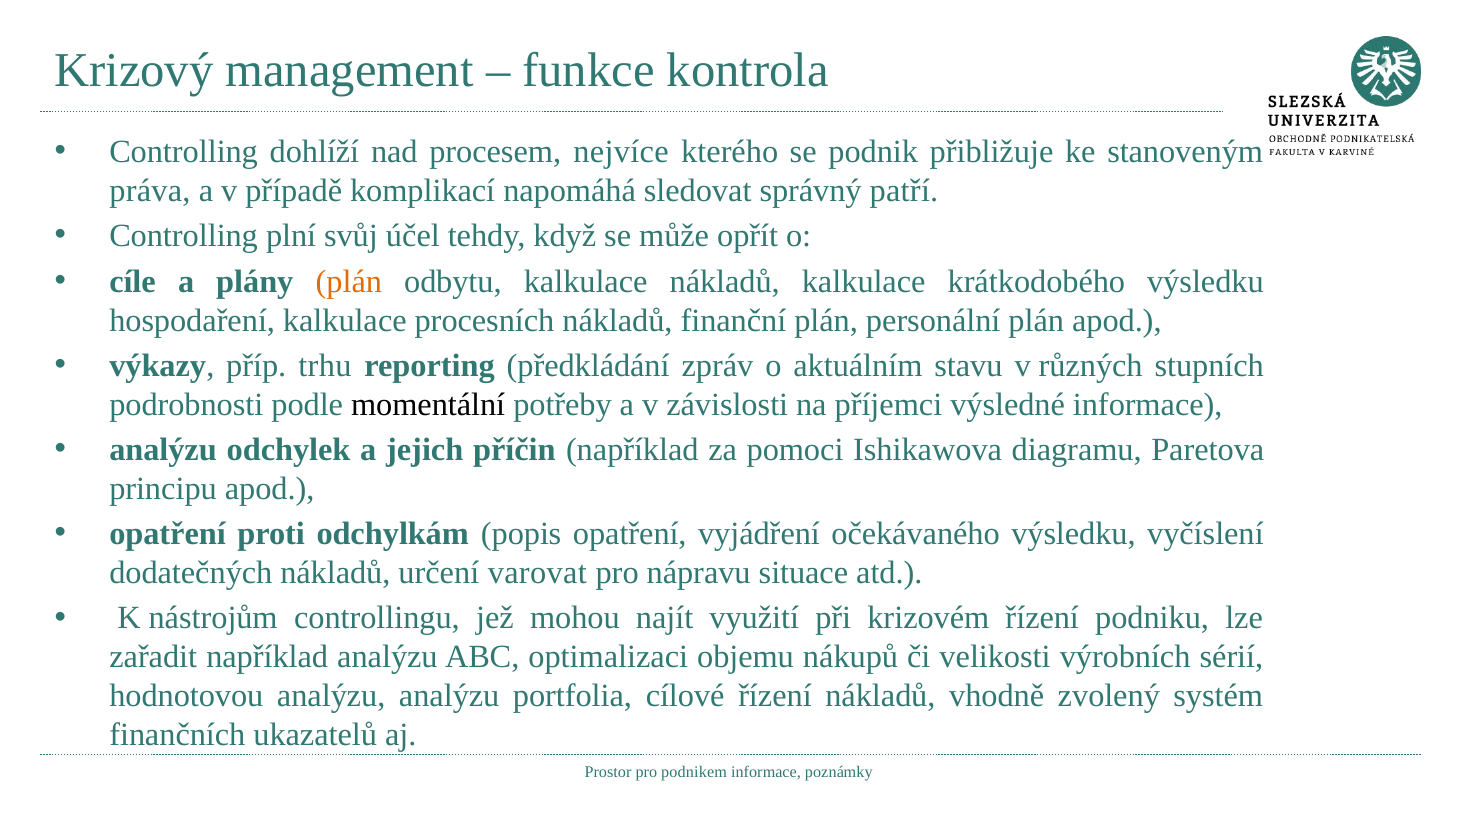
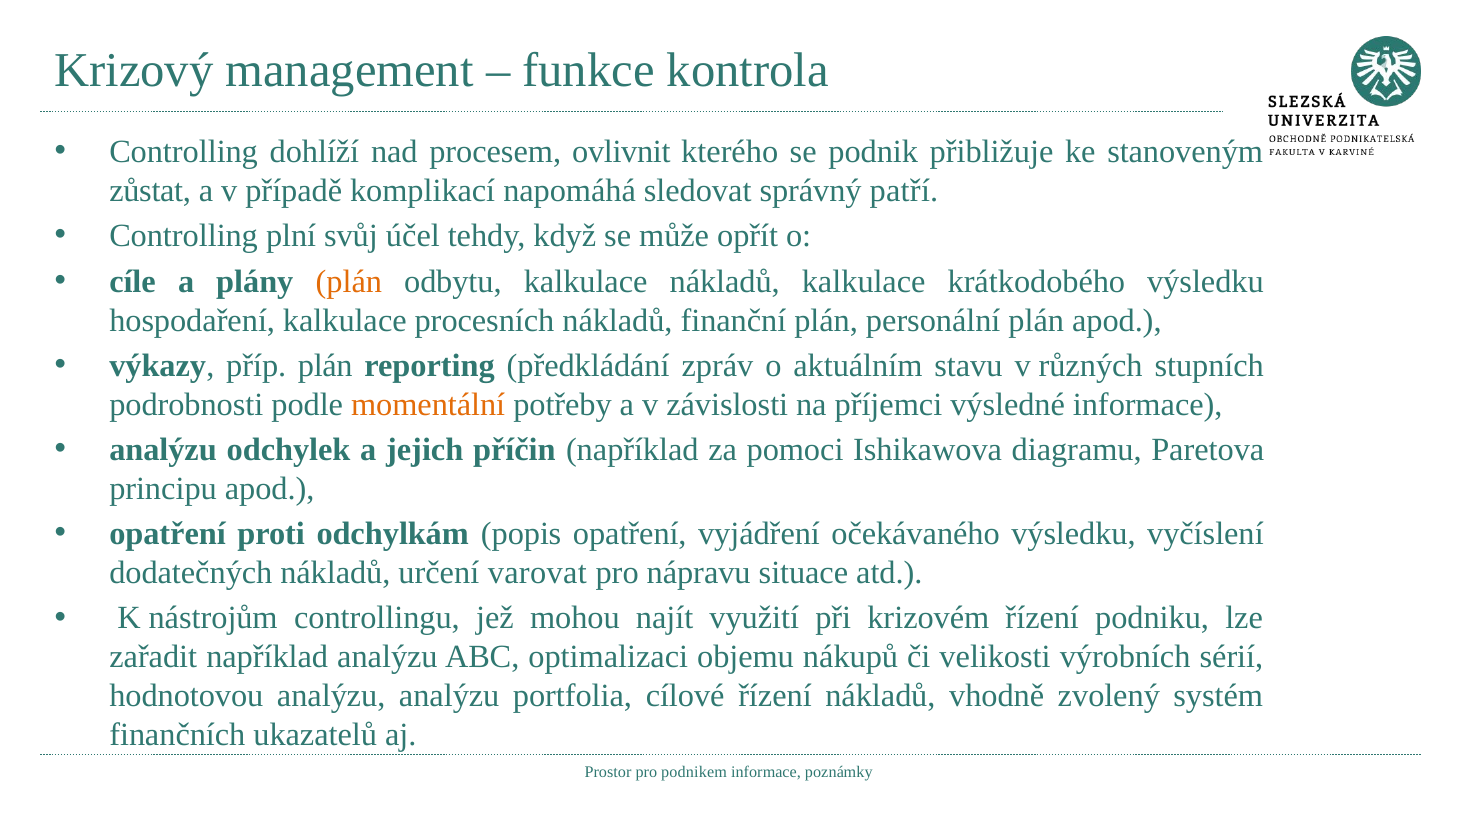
nejvíce: nejvíce -> ovlivnit
práva: práva -> zůstat
příp trhu: trhu -> plán
momentální colour: black -> orange
